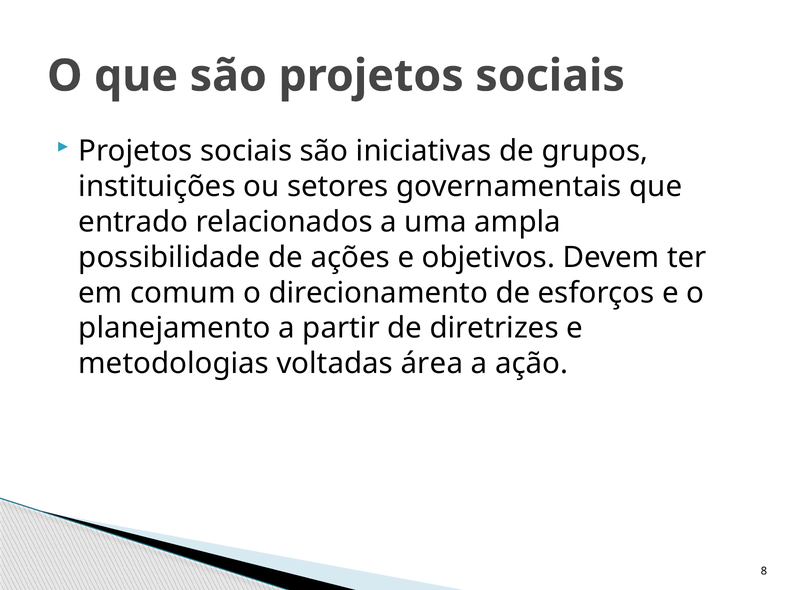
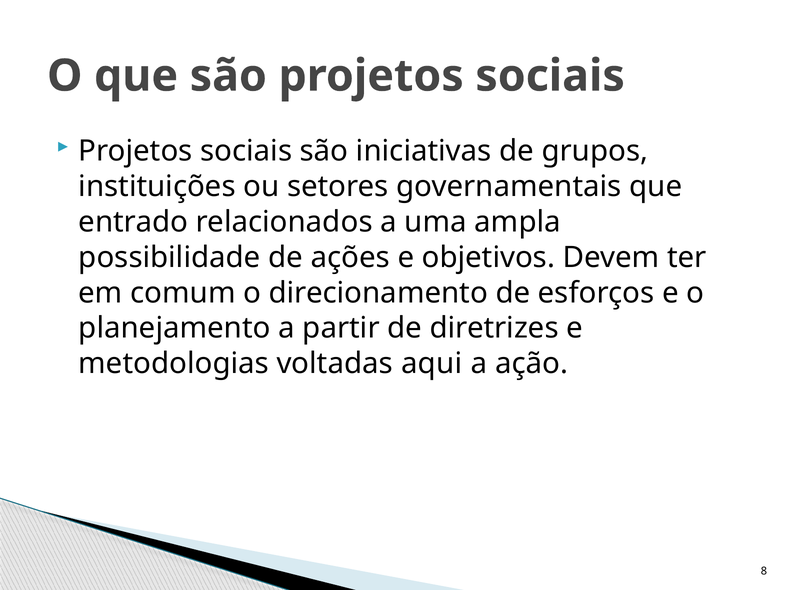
área: área -> aqui
